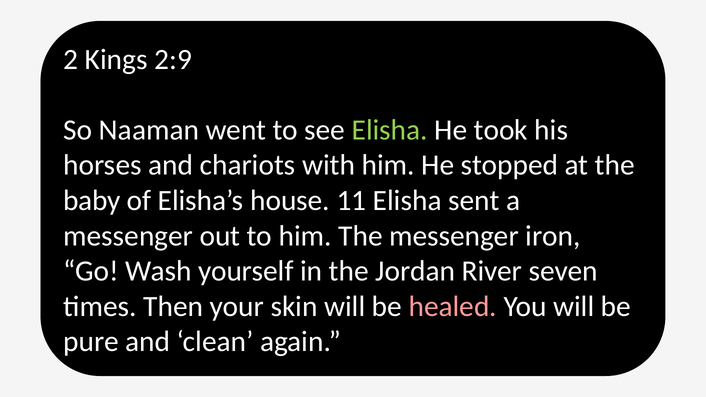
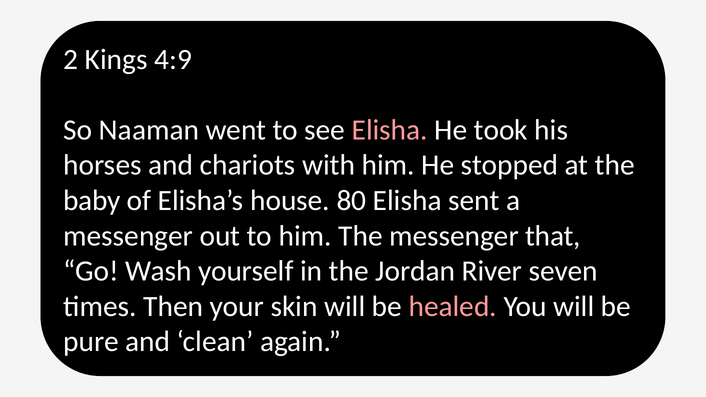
2:9: 2:9 -> 4:9
Elisha at (390, 130) colour: light green -> pink
11: 11 -> 80
iron: iron -> that
